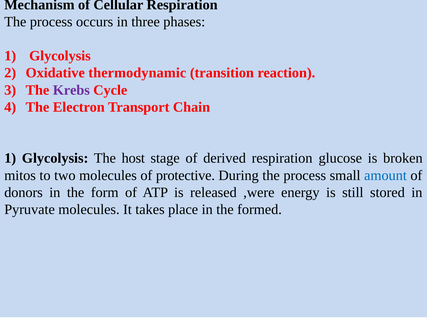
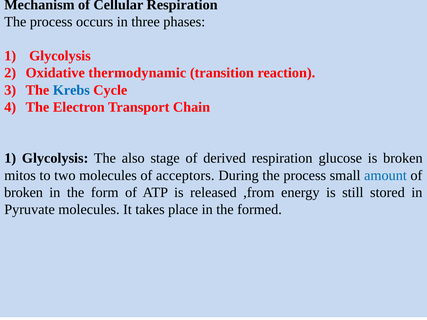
Krebs colour: purple -> blue
host: host -> also
protective: protective -> acceptors
donors at (23, 193): donors -> broken
,were: ,were -> ,from
